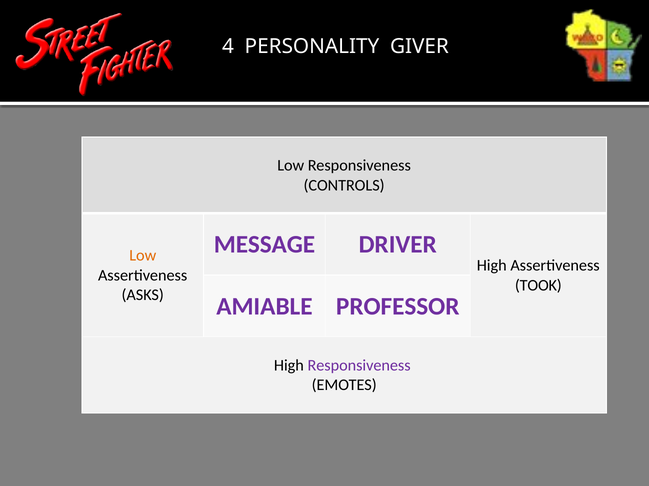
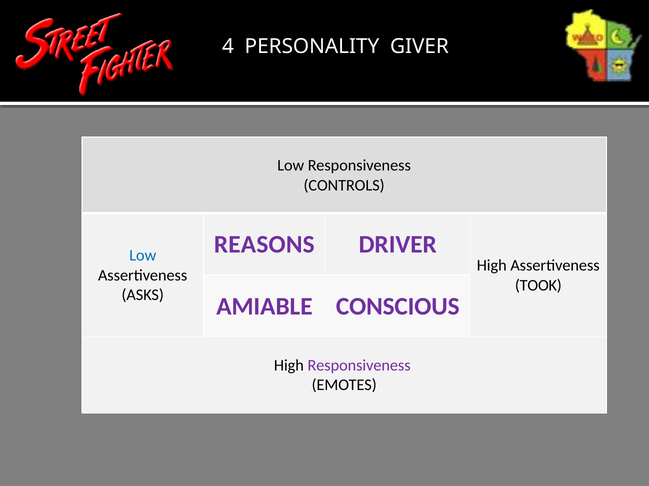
MESSAGE: MESSAGE -> REASONS
Low at (143, 256) colour: orange -> blue
PROFESSOR: PROFESSOR -> CONSCIOUS
